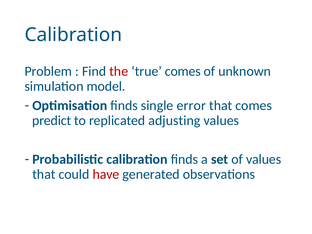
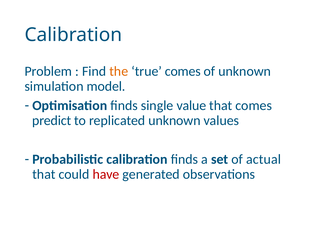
the colour: red -> orange
error: error -> value
replicated adjusting: adjusting -> unknown
of values: values -> actual
